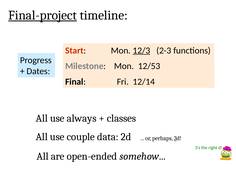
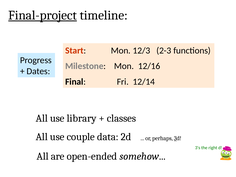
12/3 underline: present -> none
12/53: 12/53 -> 12/16
always: always -> library
